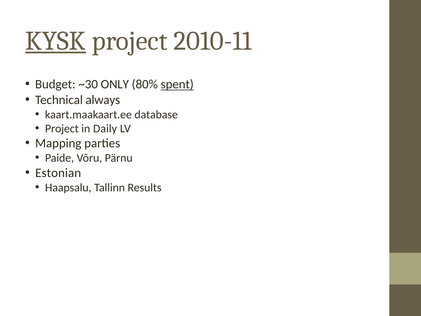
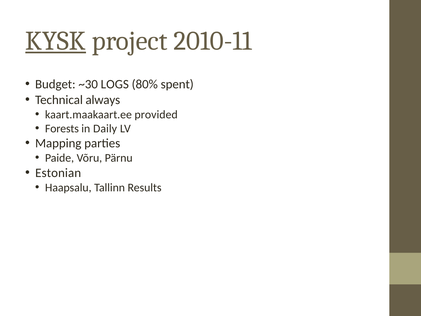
ONLY: ONLY -> LOGS
spent underline: present -> none
database: database -> provided
Project at (62, 128): Project -> Forests
